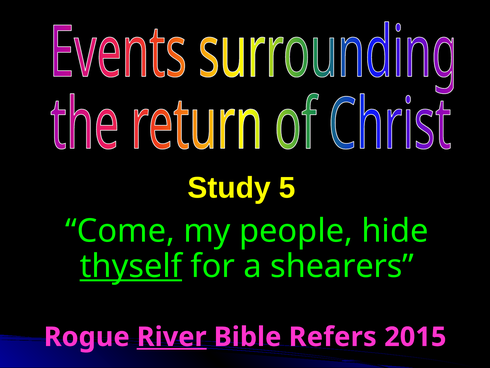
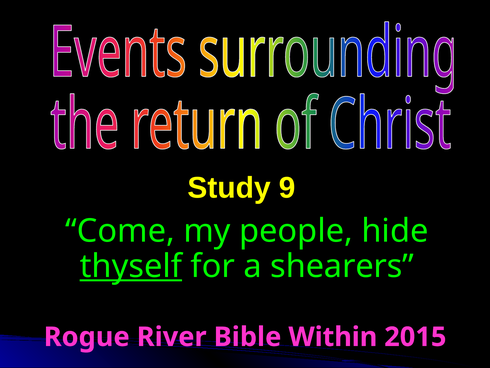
5: 5 -> 9
River underline: present -> none
Refers: Refers -> Within
